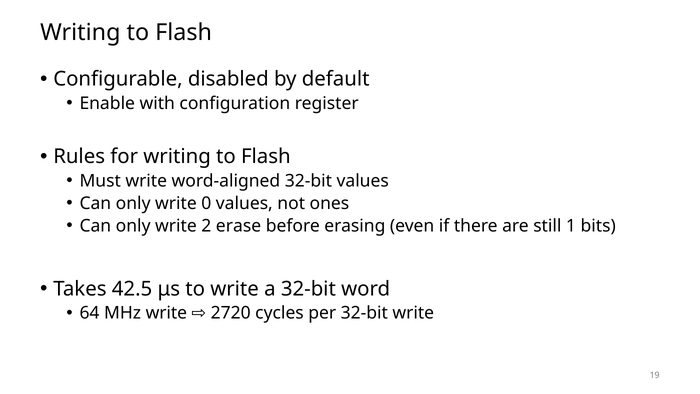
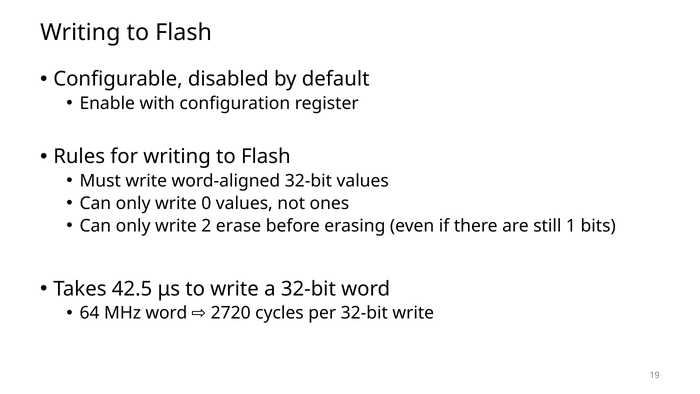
MHz write: write -> word
